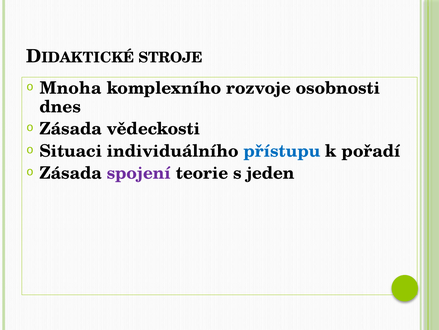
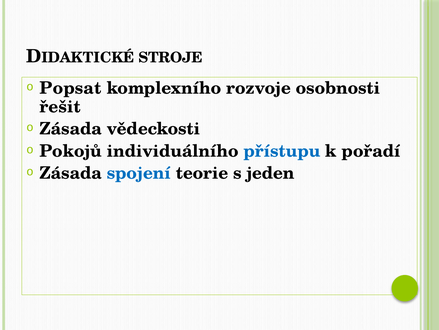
Mnoha: Mnoha -> Popsat
dnes: dnes -> řešit
Situaci: Situaci -> Pokojů
spojení colour: purple -> blue
